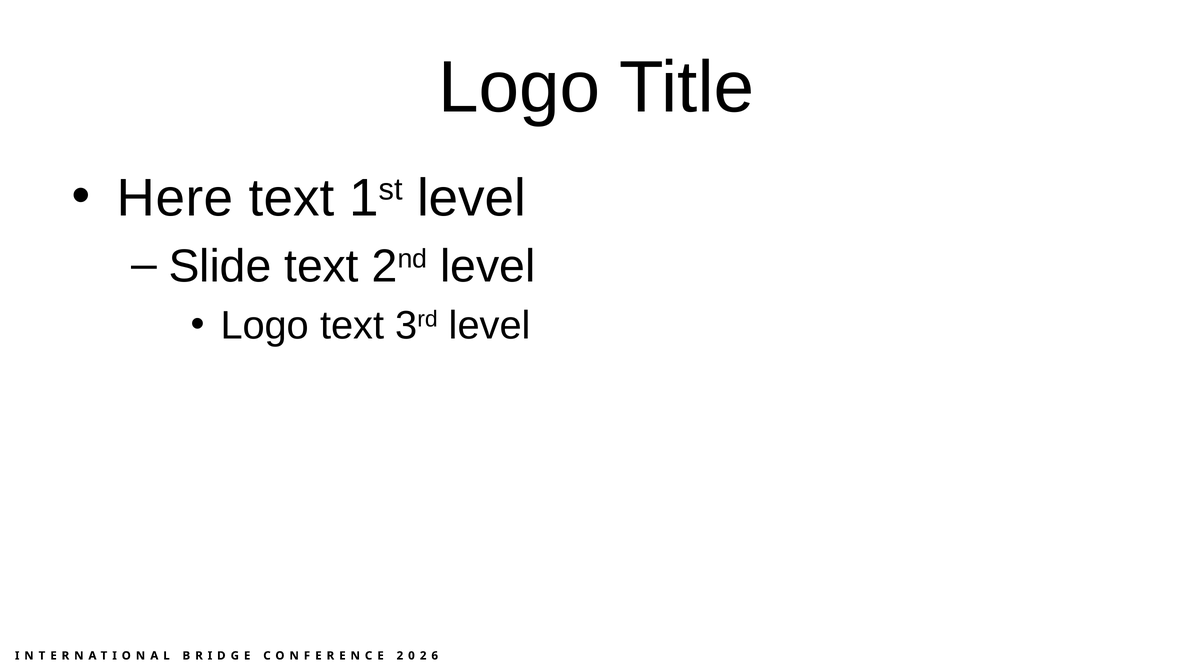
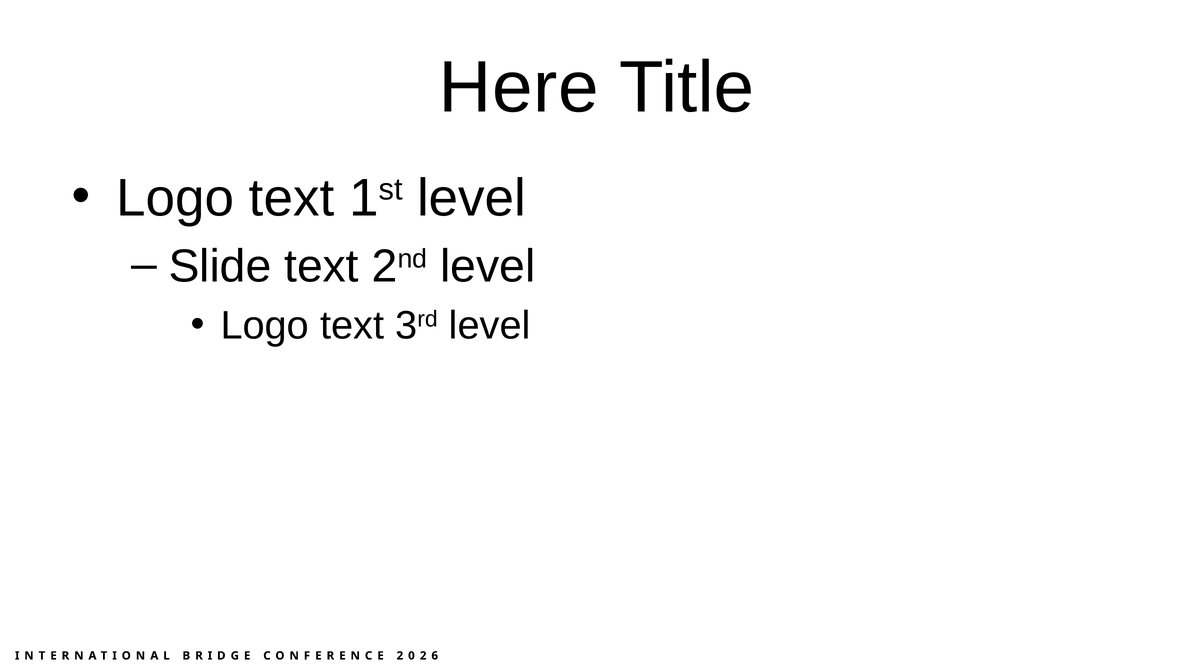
Logo at (519, 88): Logo -> Here
Here at (175, 198): Here -> Logo
